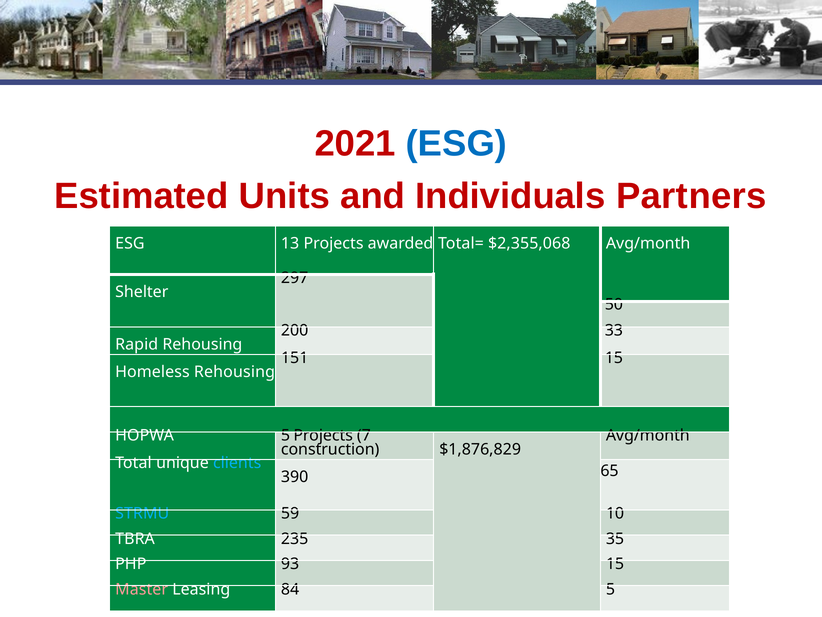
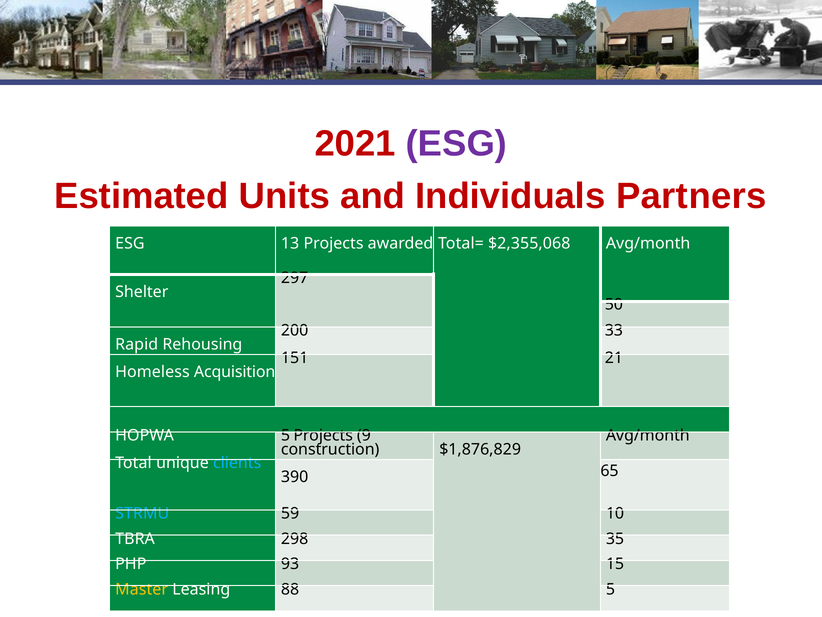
ESG at (456, 143) colour: blue -> purple
151 15: 15 -> 21
Homeless Rehousing: Rehousing -> Acquisition
7: 7 -> 9
235: 235 -> 298
Master colour: pink -> yellow
84: 84 -> 88
